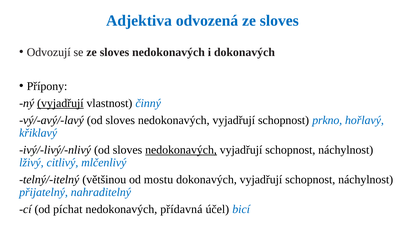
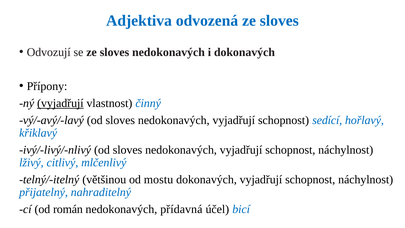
prkno: prkno -> sedící
nedokonavých at (181, 150) underline: present -> none
píchat: píchat -> román
